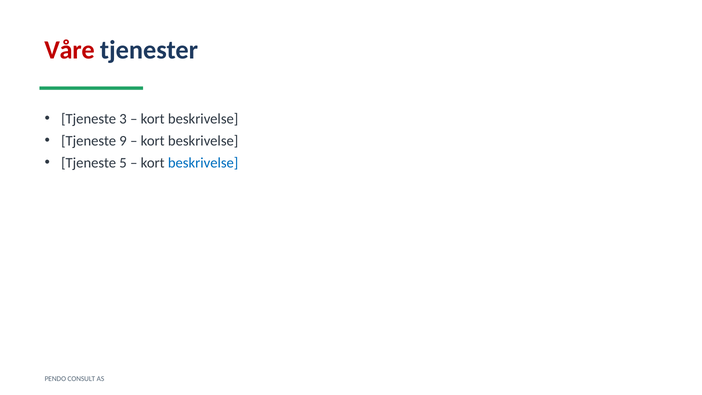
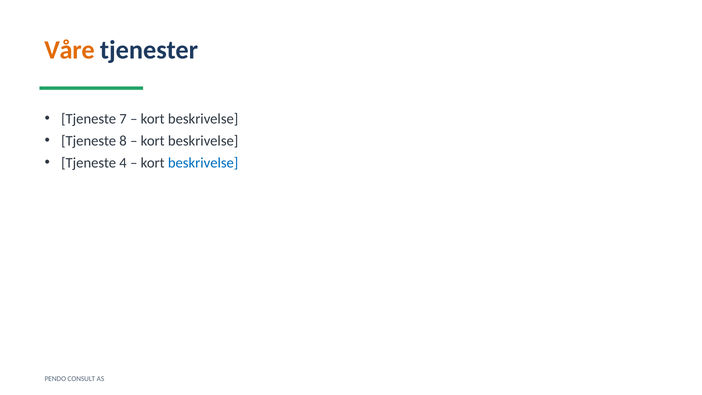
Våre colour: red -> orange
3: 3 -> 7
9: 9 -> 8
5: 5 -> 4
